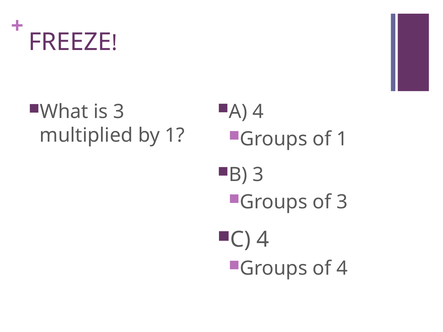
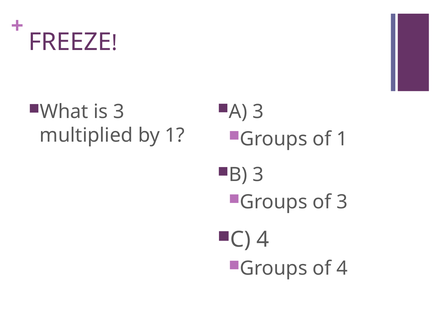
A 4: 4 -> 3
